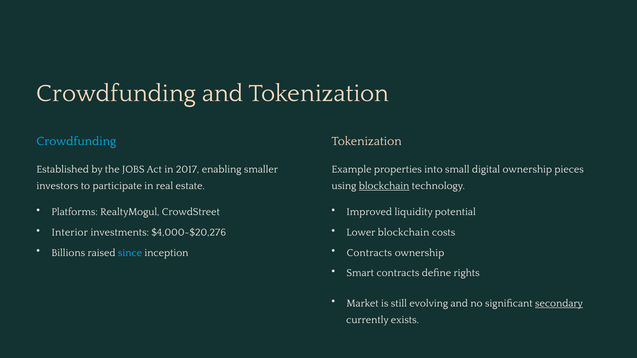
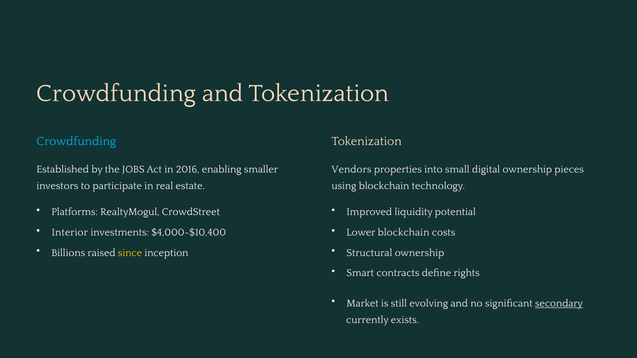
2017: 2017 -> 2016
Example: Example -> Vendors
blockchain at (384, 186) underline: present -> none
$4,000-$20,276: $4,000-$20,276 -> $4,000-$10,400
since colour: light blue -> yellow
Contracts at (369, 253): Contracts -> Structural
